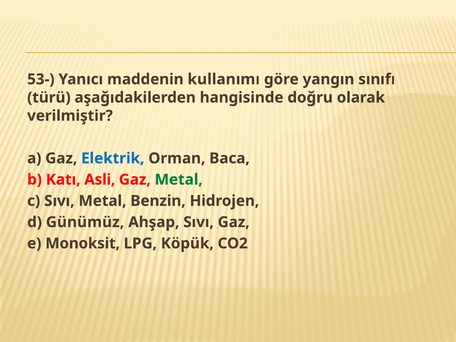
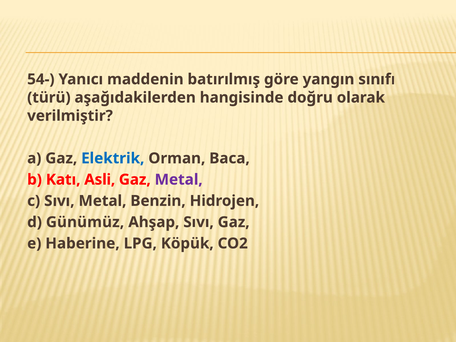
53-: 53- -> 54-
kullanımı: kullanımı -> batırılmış
Metal at (179, 180) colour: green -> purple
Monoksit: Monoksit -> Haberine
